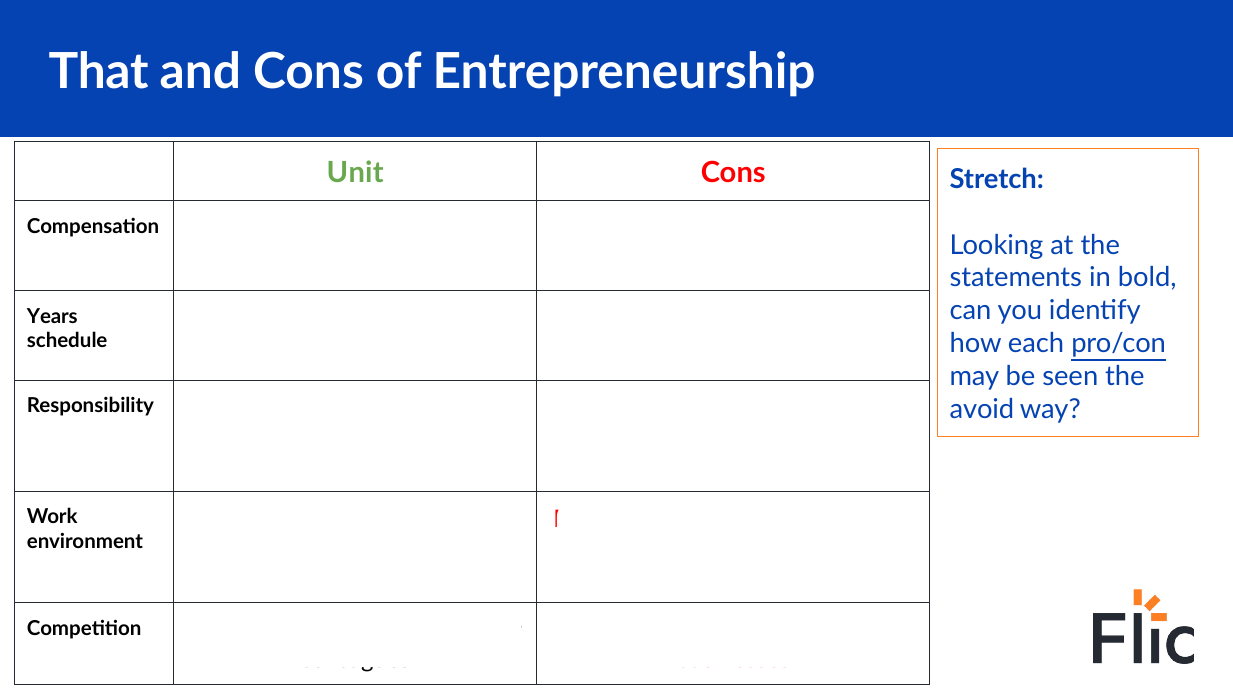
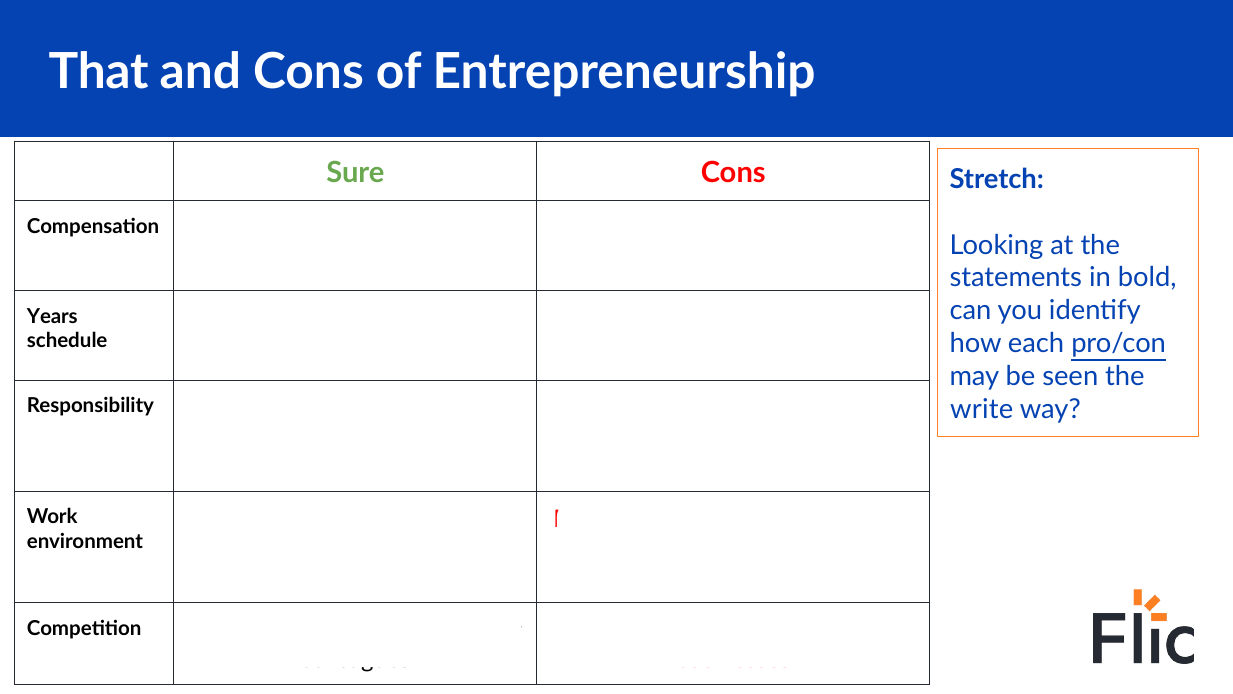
Unit: Unit -> Sure
avoid: avoid -> write
